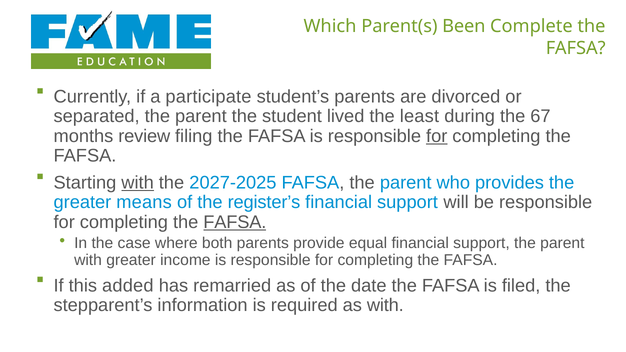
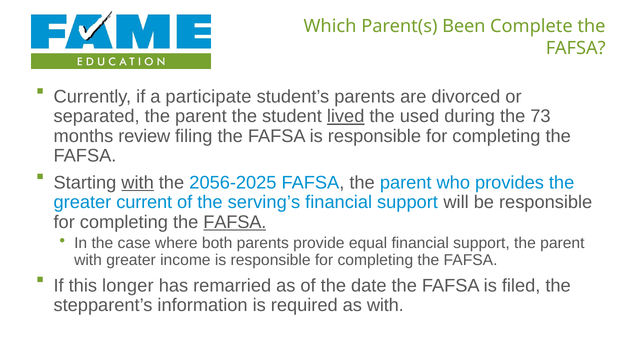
lived underline: none -> present
least: least -> used
67: 67 -> 73
for at (437, 136) underline: present -> none
2027-2025: 2027-2025 -> 2056-2025
means: means -> current
register’s: register’s -> serving’s
added: added -> longer
